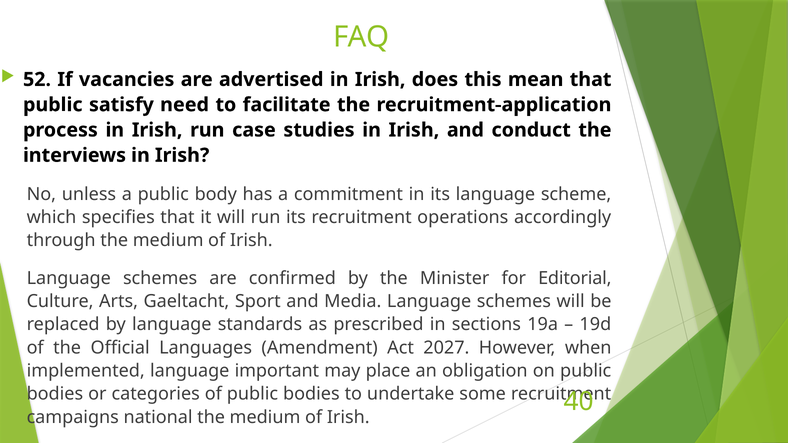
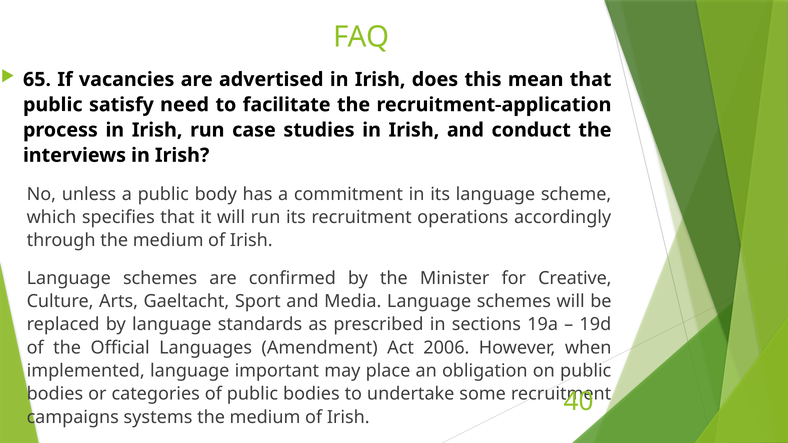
52: 52 -> 65
Editorial: Editorial -> Creative
2027: 2027 -> 2006
national: national -> systems
